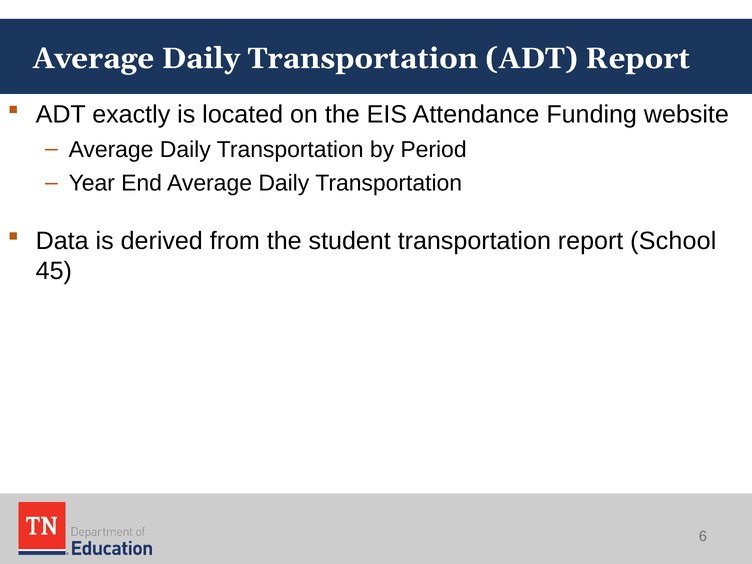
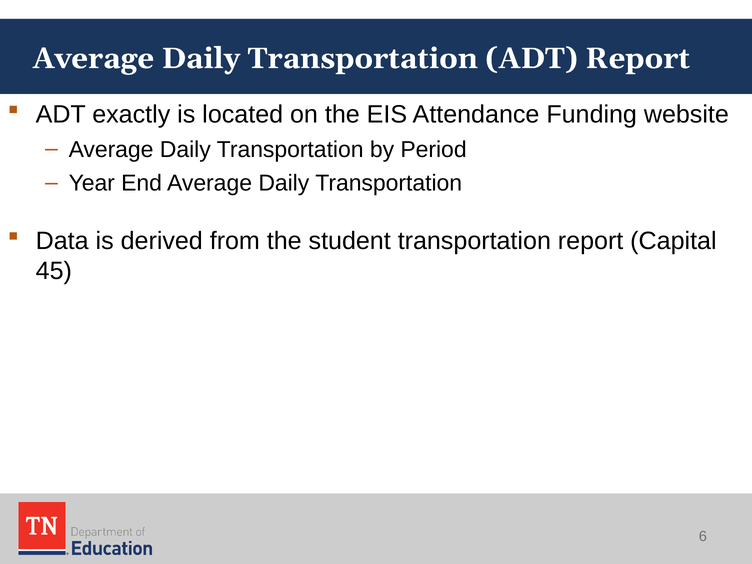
School: School -> Capital
